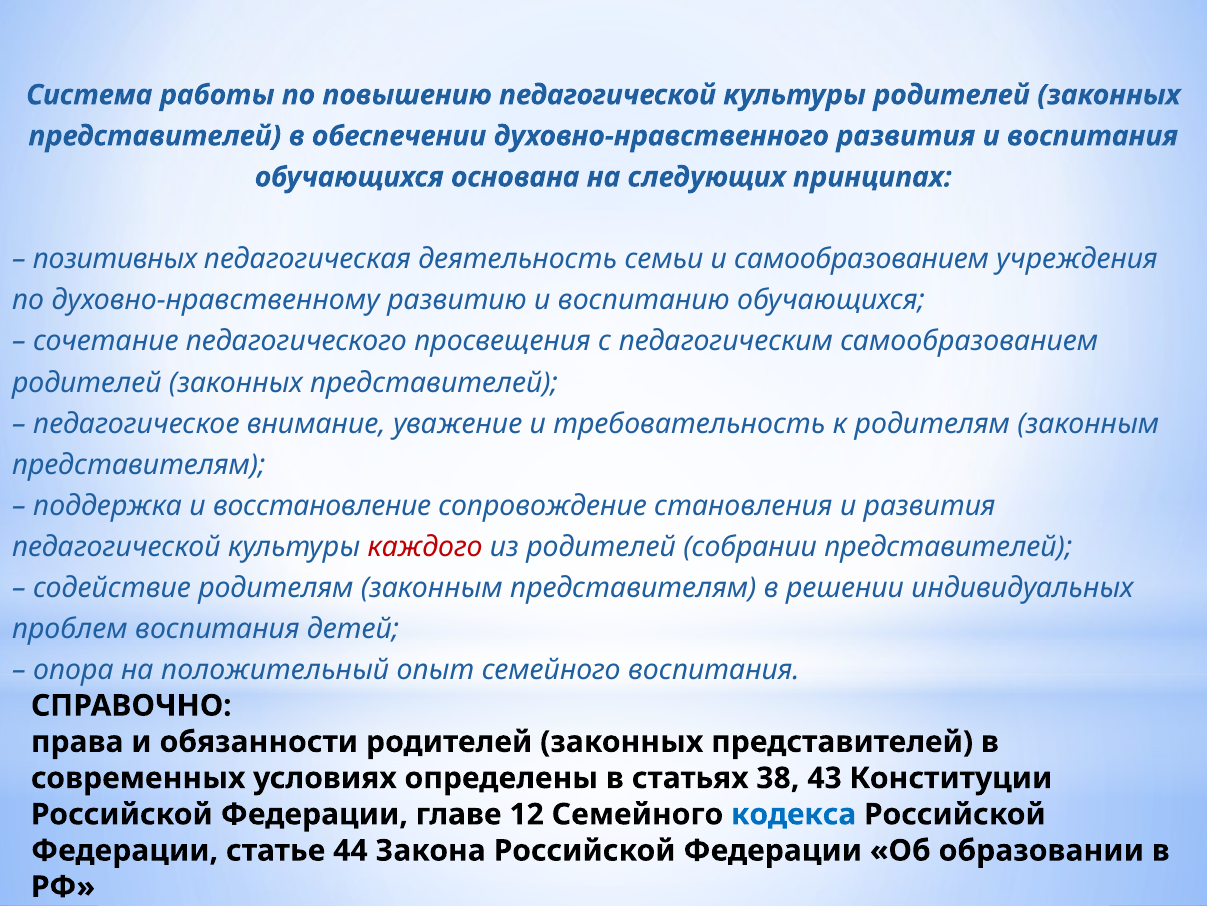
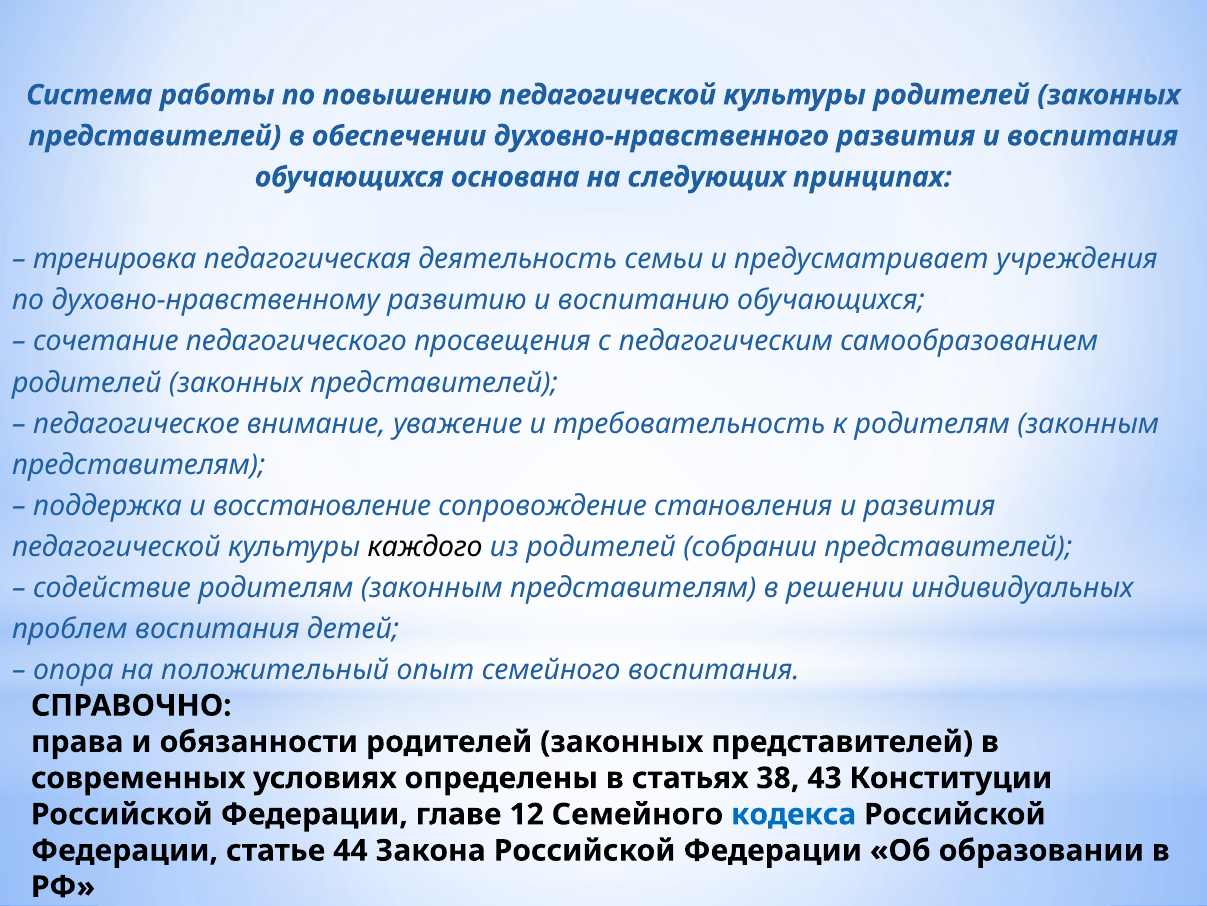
позитивных: позитивных -> тренировка
и самообразованием: самообразованием -> предусматривает
каждого colour: red -> black
